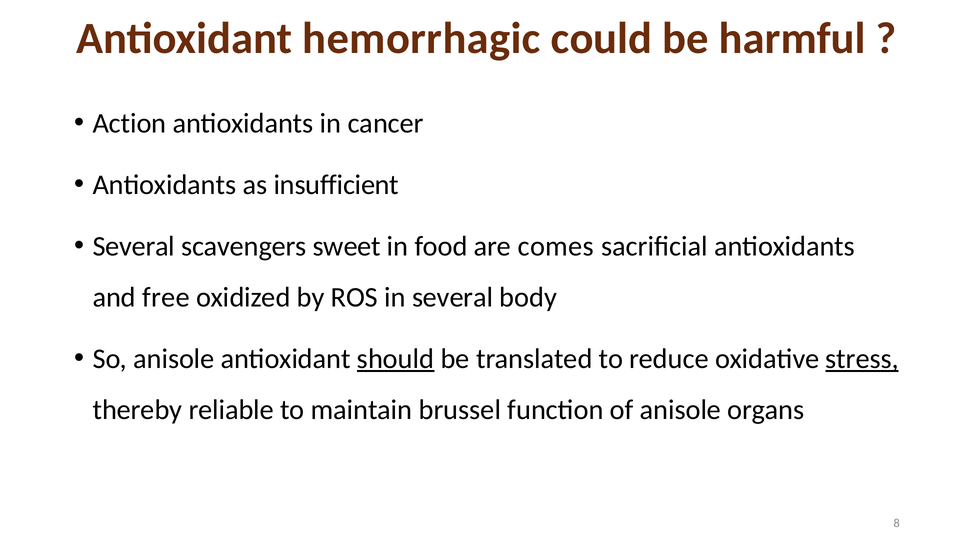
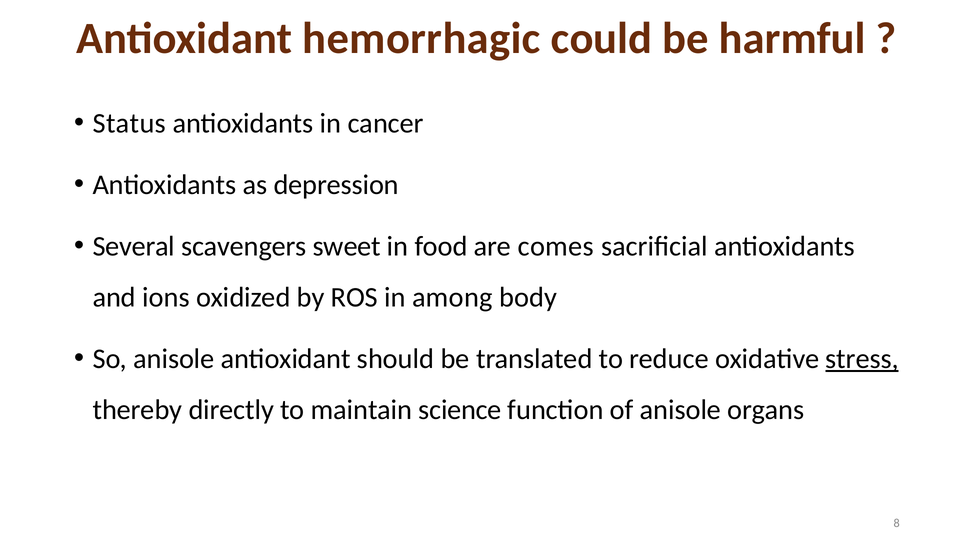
Action: Action -> Status
insufficient: insufficient -> depression
free: free -> ions
in several: several -> among
should underline: present -> none
reliable: reliable -> directly
brussel: brussel -> science
